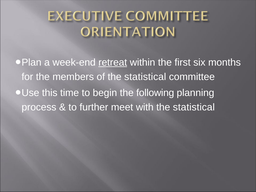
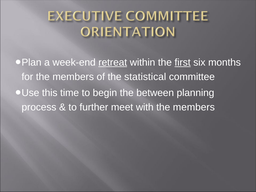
first underline: none -> present
following: following -> between
with the statistical: statistical -> members
